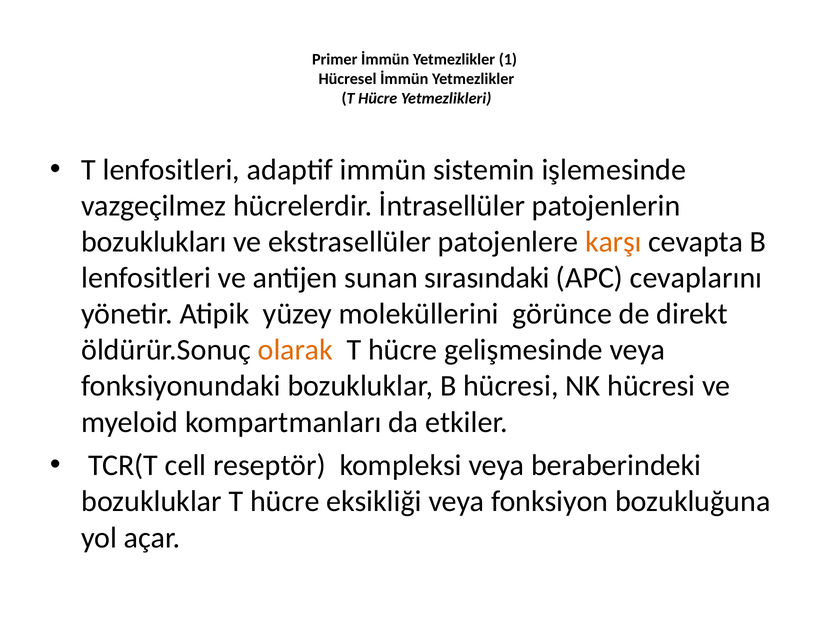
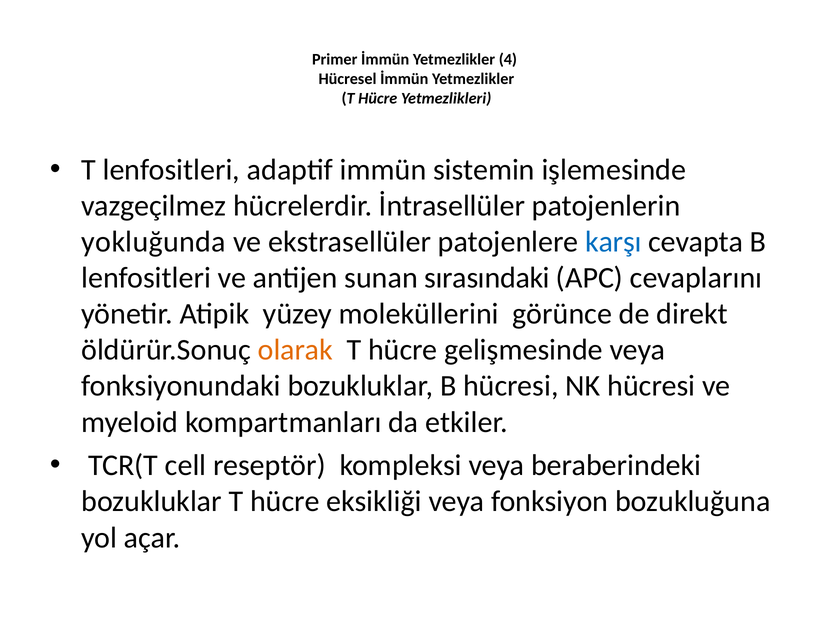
1: 1 -> 4
bozuklukları: bozuklukları -> yokluğunda
karşı colour: orange -> blue
